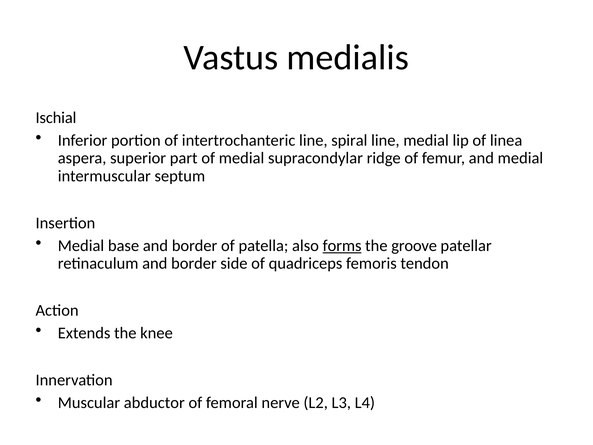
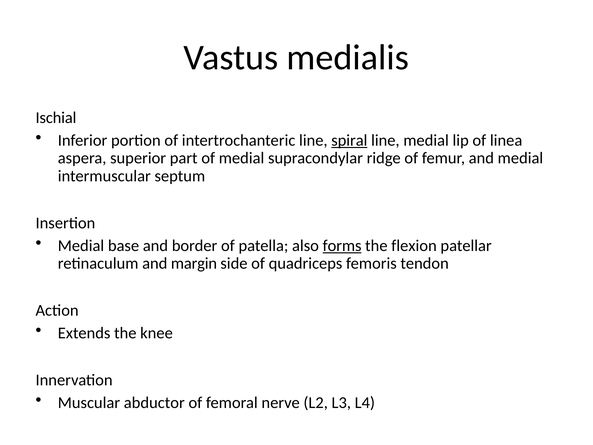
spiral underline: none -> present
groove: groove -> flexion
retinaculum and border: border -> margin
